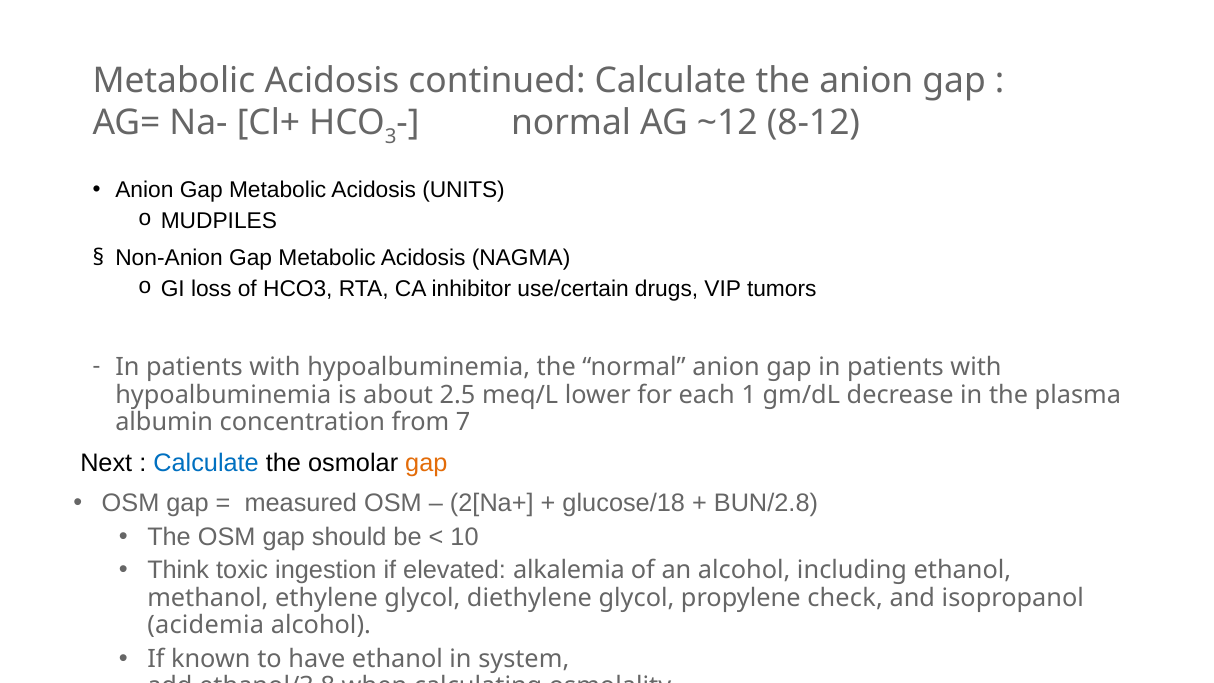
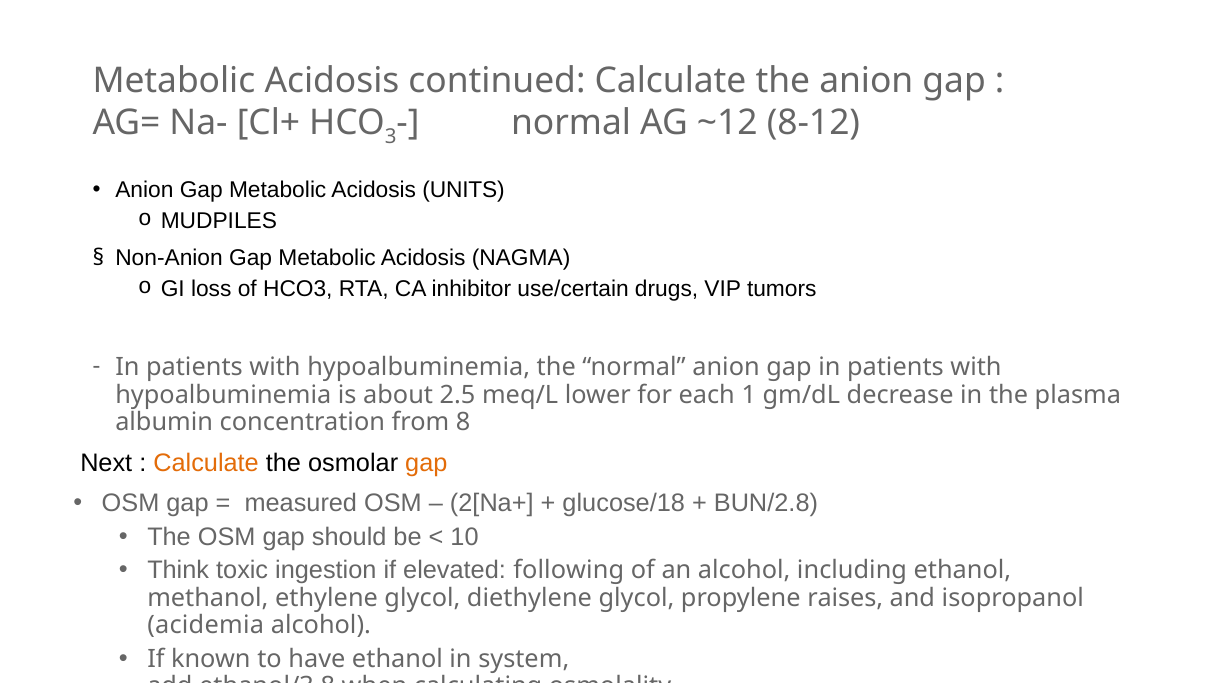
7: 7 -> 8
Calculate at (206, 463) colour: blue -> orange
alkalemia: alkalemia -> following
check: check -> raises
